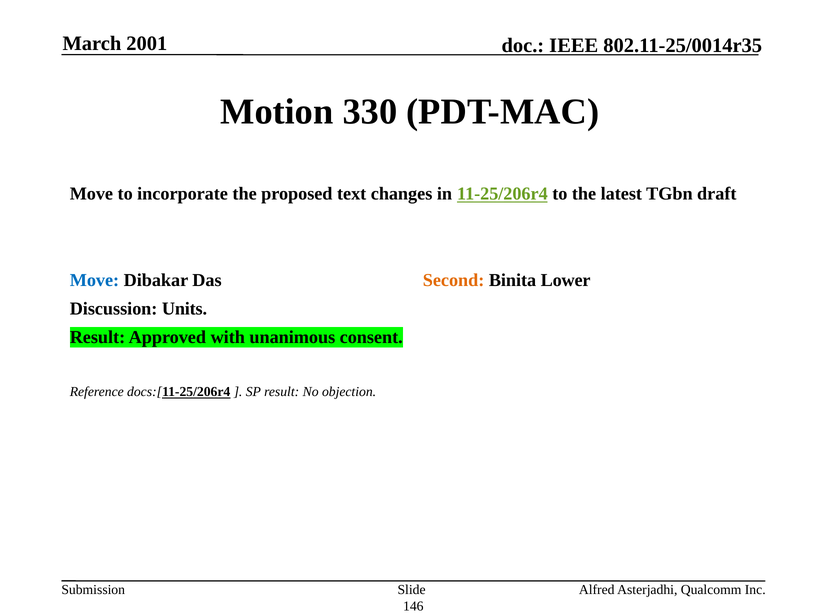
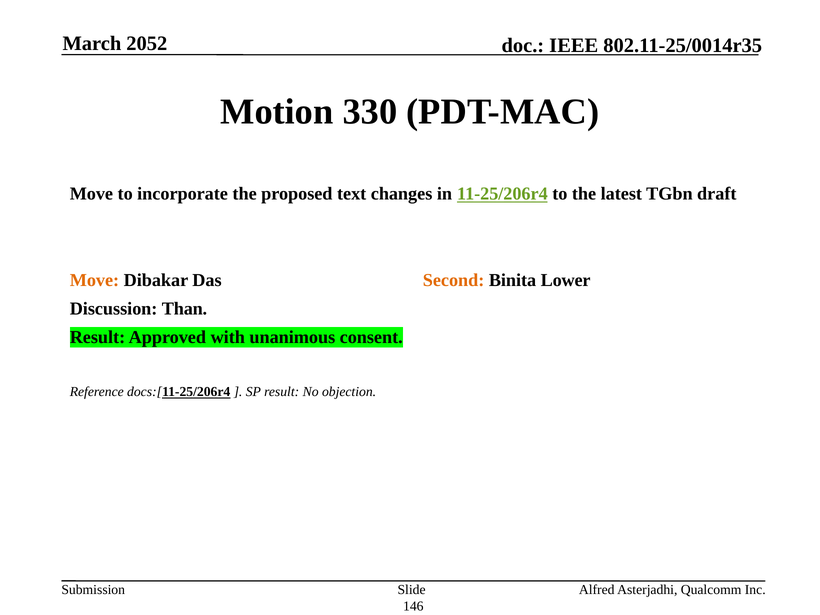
2001: 2001 -> 2052
Move at (94, 280) colour: blue -> orange
Units: Units -> Than
